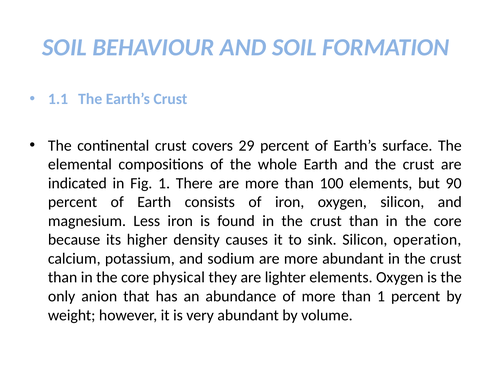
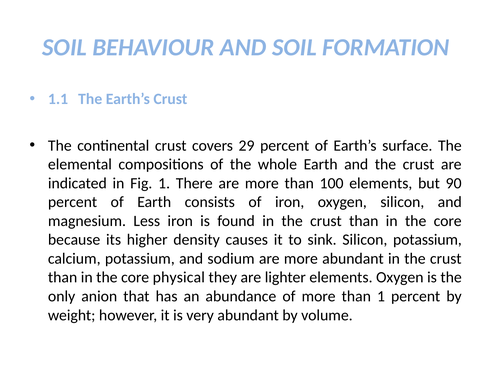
Silicon operation: operation -> potassium
